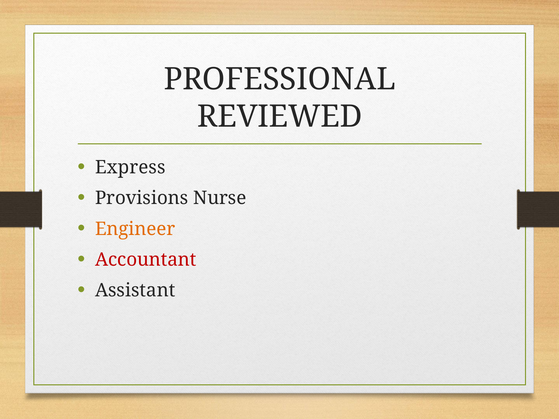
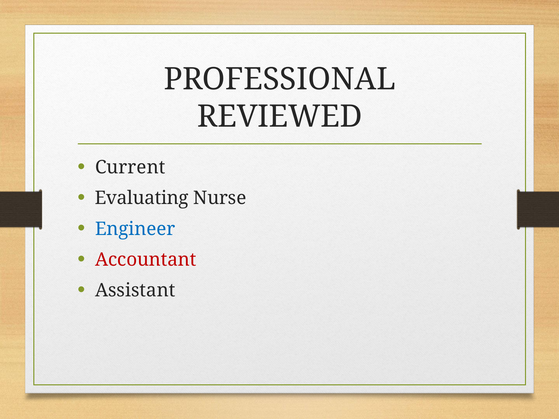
Express: Express -> Current
Provisions: Provisions -> Evaluating
Engineer colour: orange -> blue
